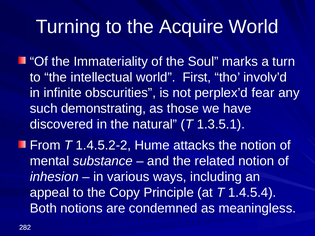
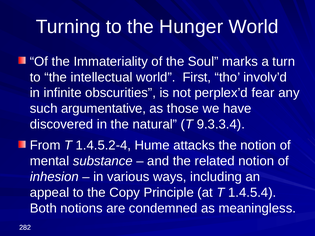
Acquire: Acquire -> Hunger
demonstrating: demonstrating -> argumentative
1.3.5.1: 1.3.5.1 -> 9.3.3.4
1.4.5.2-2: 1.4.5.2-2 -> 1.4.5.2-4
